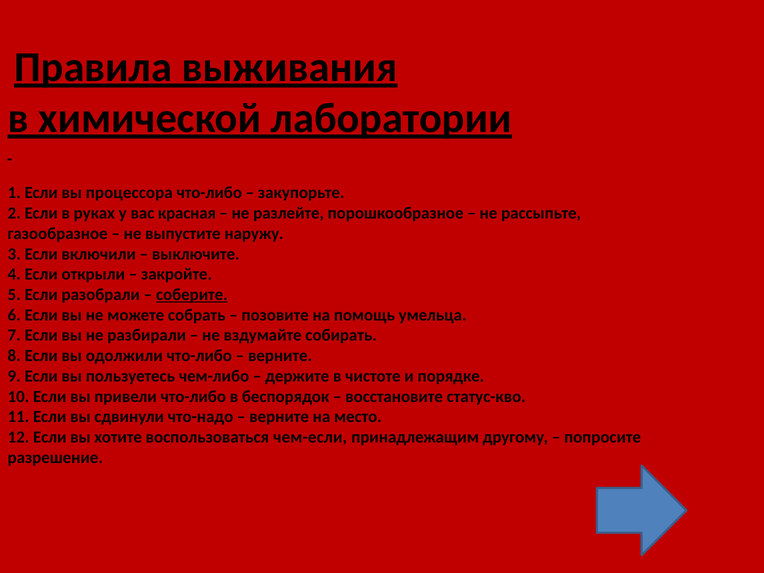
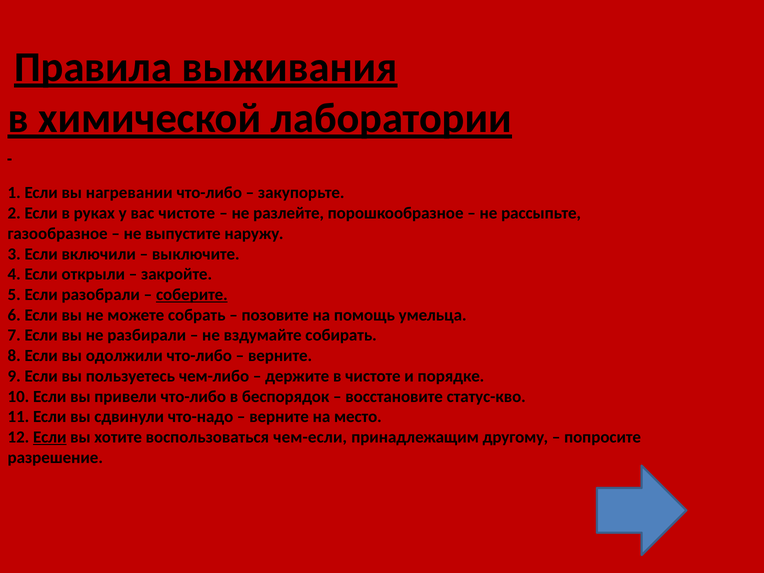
процессора: процессора -> нагревании
вас красная: красная -> чистоте
Если at (50, 437) underline: none -> present
